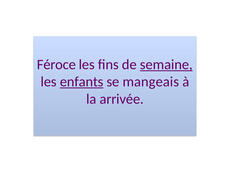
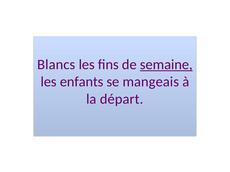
Féroce: Féroce -> Blancs
enfants underline: present -> none
arrivée: arrivée -> départ
